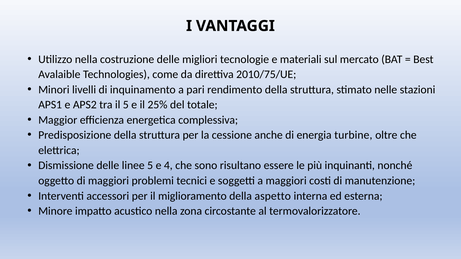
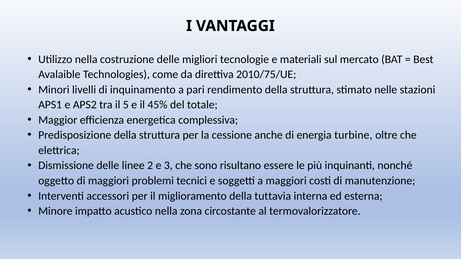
25%: 25% -> 45%
linee 5: 5 -> 2
4: 4 -> 3
aspetto: aspetto -> tuttavia
